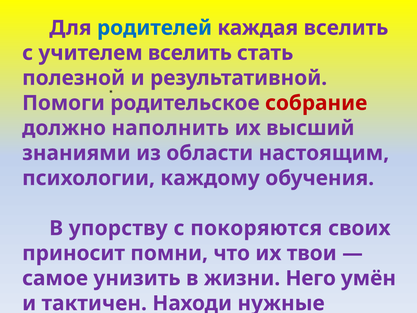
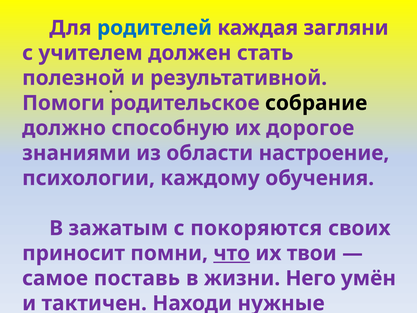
каждая вселить: вселить -> загляни
учителем вселить: вселить -> должен
собрание colour: red -> black
наполнить: наполнить -> способную
высший: высший -> дорогое
настоящим: настоящим -> настроение
упорству: упорству -> зажатым
что underline: none -> present
самое унизить: унизить -> поставь
